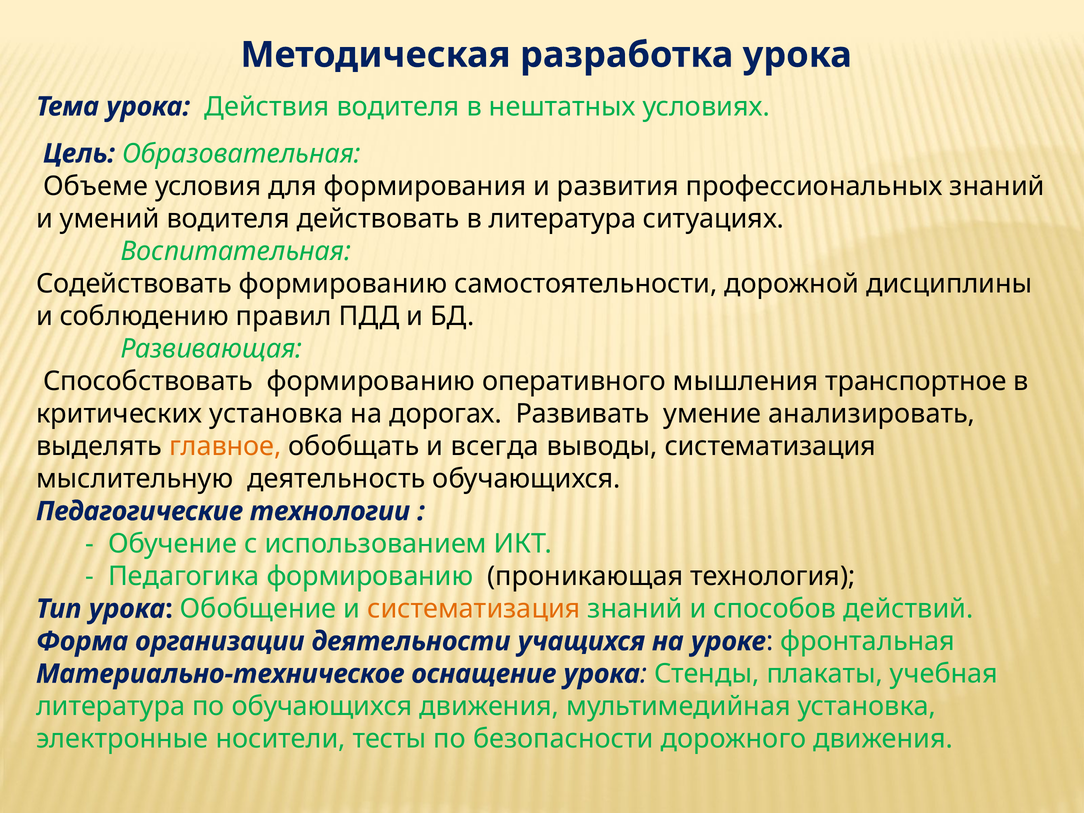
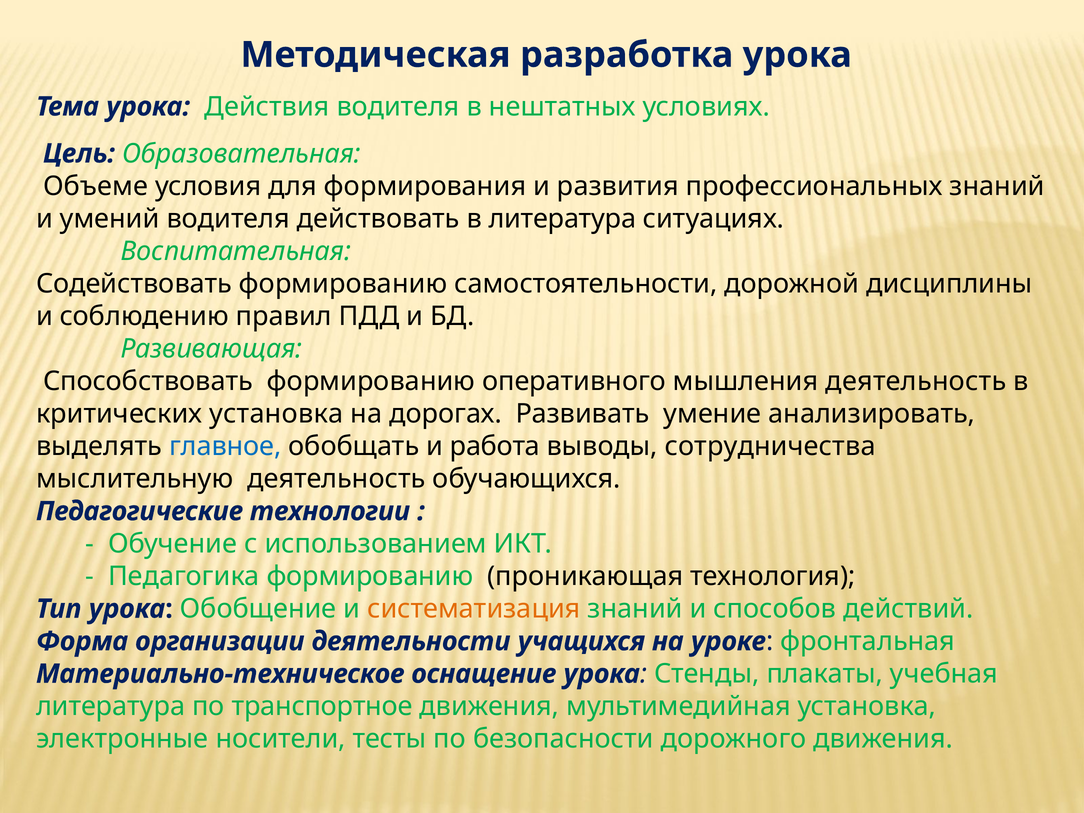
мышления транспортное: транспортное -> деятельность
главное colour: orange -> blue
всегда: всегда -> работа
выводы систематизация: систематизация -> сотрудничества
по обучающихся: обучающихся -> транспортное
